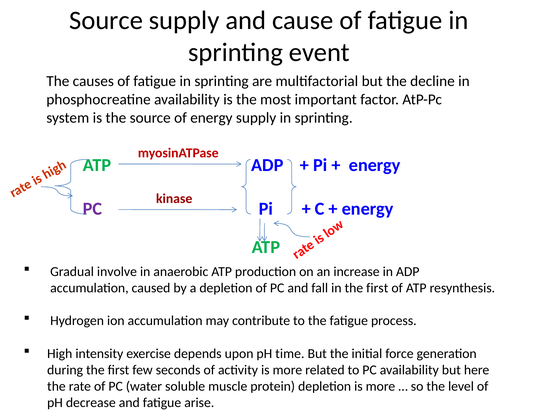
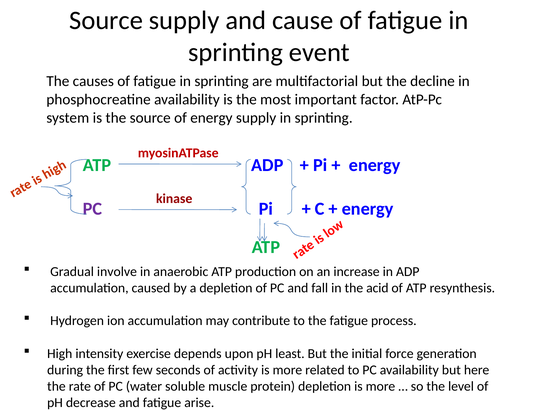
in the first: first -> acid
time: time -> least
